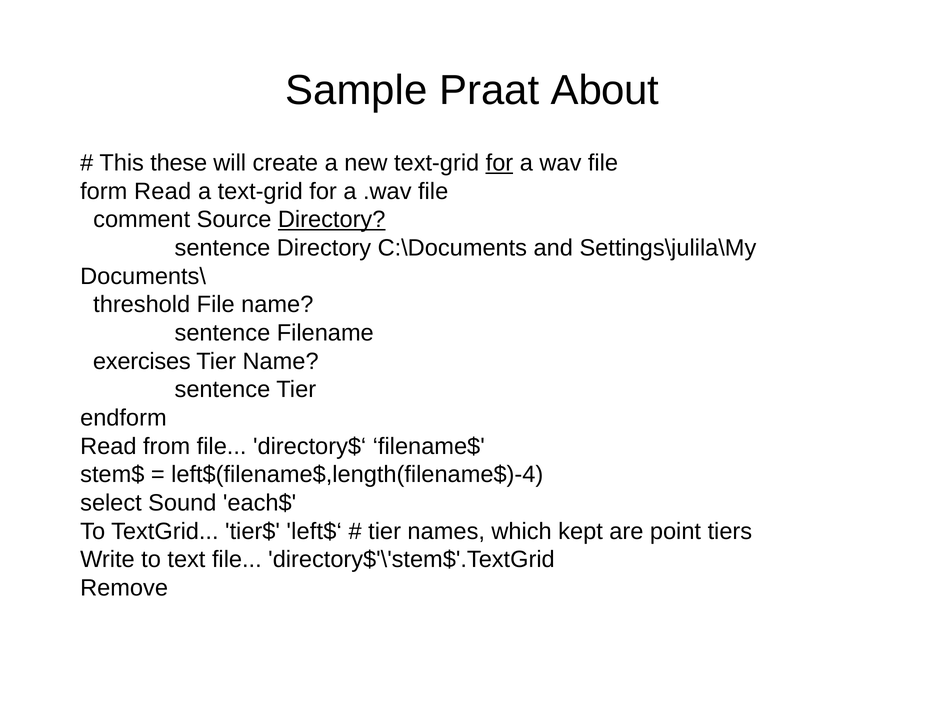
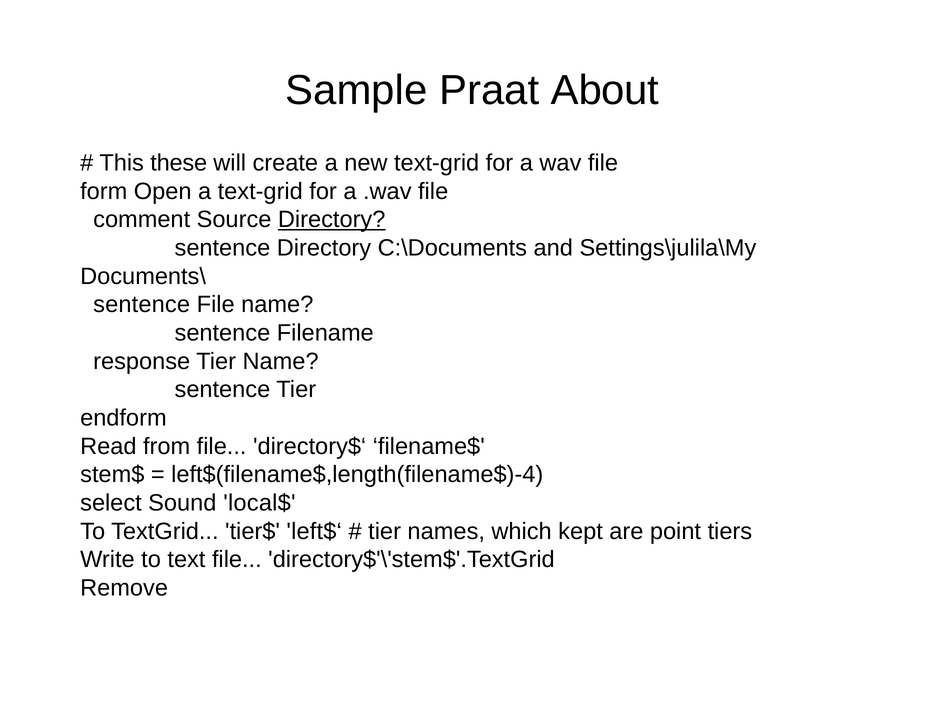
for at (499, 163) underline: present -> none
form Read: Read -> Open
threshold at (142, 305): threshold -> sentence
exercises: exercises -> response
each$: each$ -> local$
